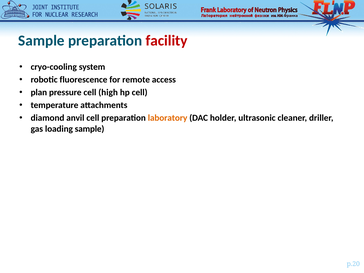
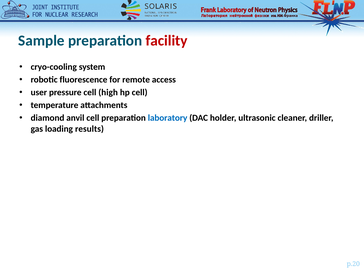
plan: plan -> user
laboratory colour: orange -> blue
loading sample: sample -> results
